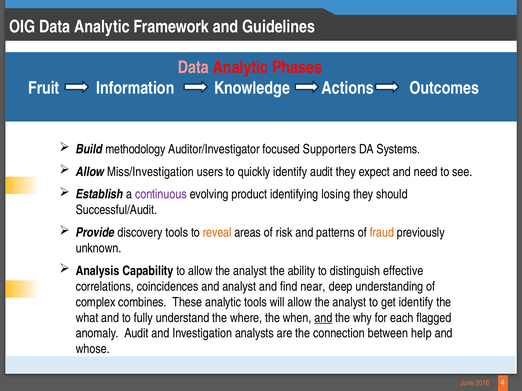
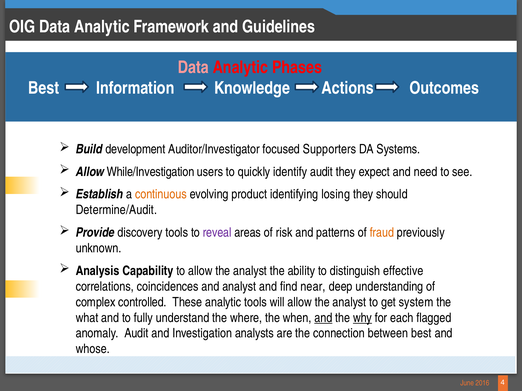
Fruit at (44, 88): Fruit -> Best
methodology: methodology -> development
Miss/Investigation: Miss/Investigation -> While/Investigation
continuous colour: purple -> orange
Successful/Audit: Successful/Audit -> Determine/Audit
reveal colour: orange -> purple
combines: combines -> controlled
get identify: identify -> system
why underline: none -> present
between help: help -> best
